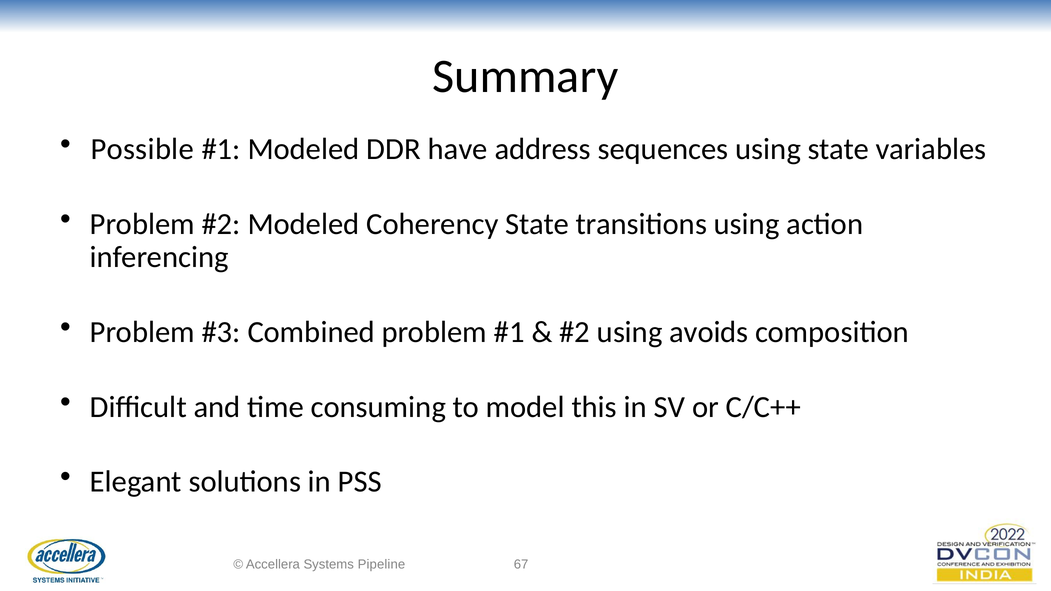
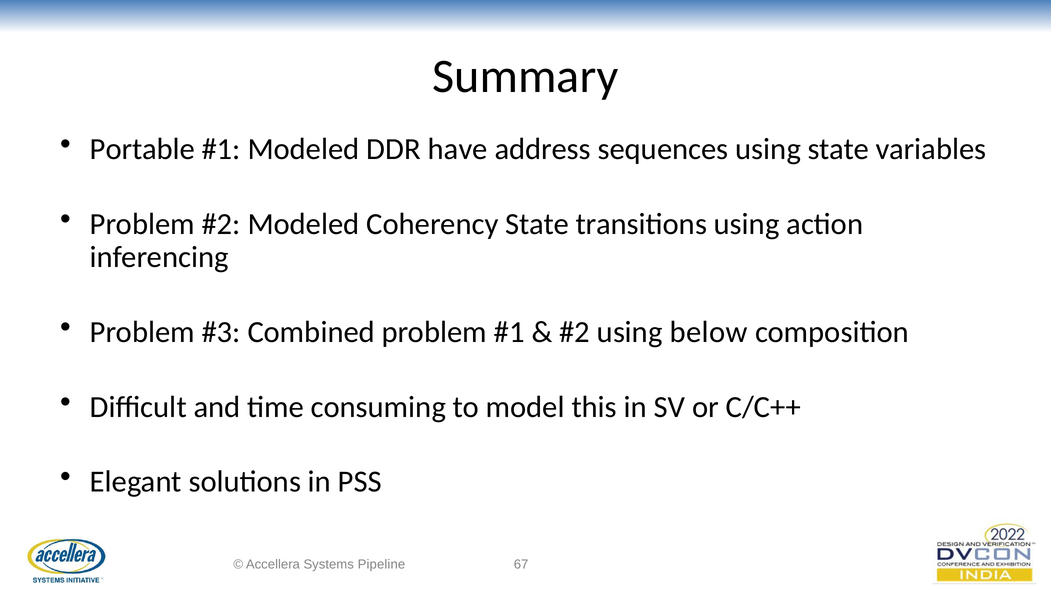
Possible: Possible -> Portable
avoids: avoids -> below
